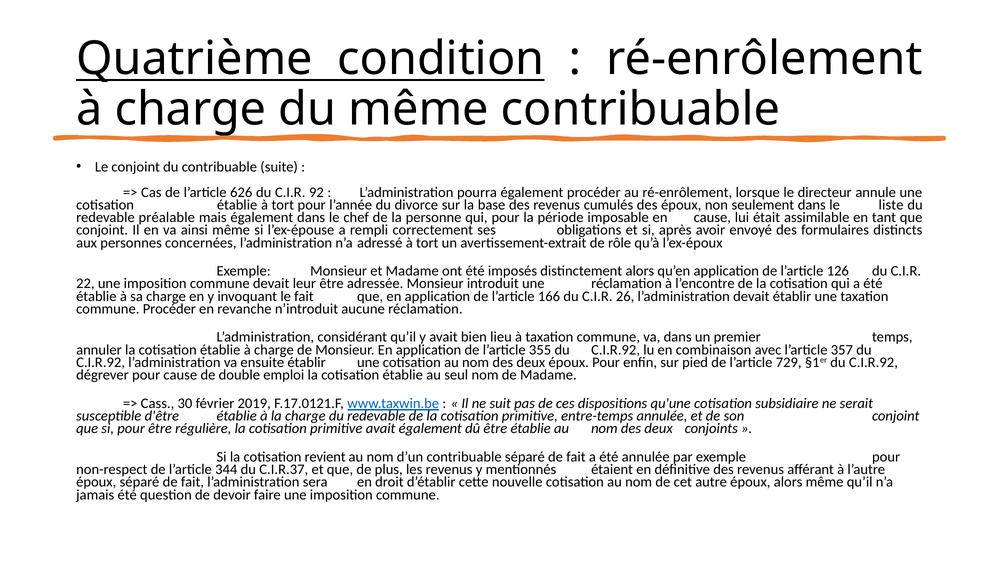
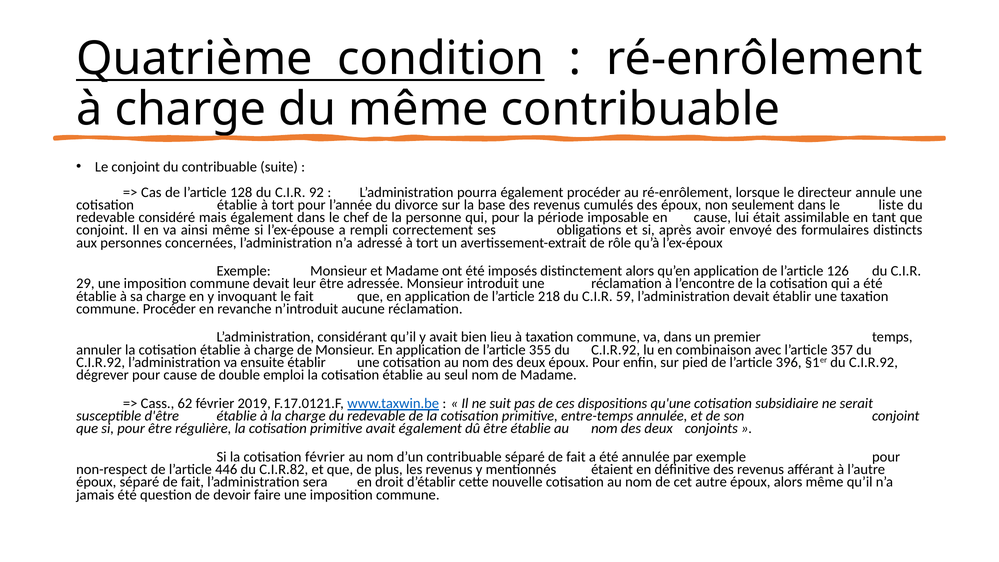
626: 626 -> 128
préalable: préalable -> considéré
22: 22 -> 29
166: 166 -> 218
26: 26 -> 59
729: 729 -> 396
30: 30 -> 62
cotisation revient: revient -> février
344: 344 -> 446
C.I.R.37: C.I.R.37 -> C.I.R.82
